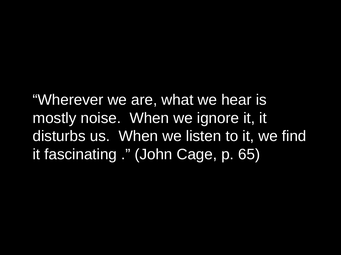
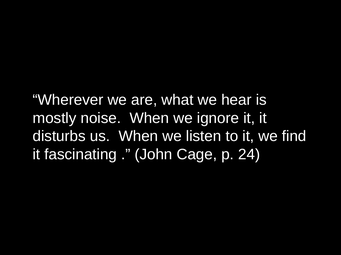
65: 65 -> 24
